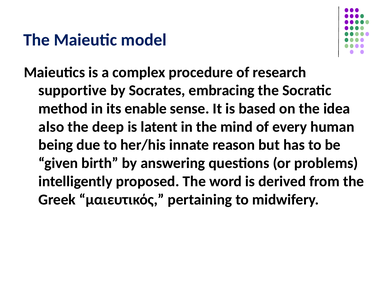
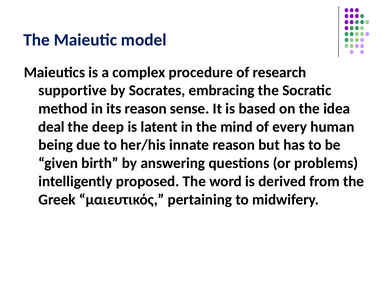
its enable: enable -> reason
also: also -> deal
